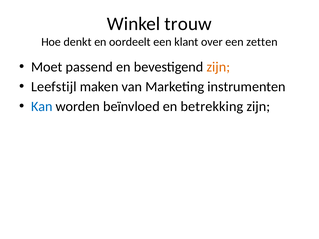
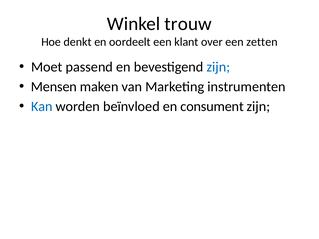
zijn at (218, 67) colour: orange -> blue
Leefstijl: Leefstijl -> Mensen
betrekking: betrekking -> consument
